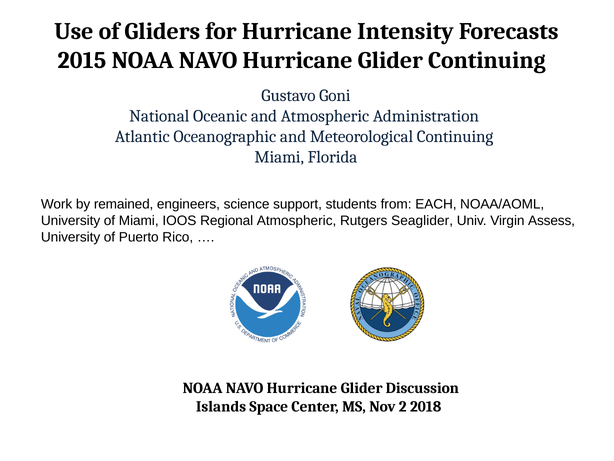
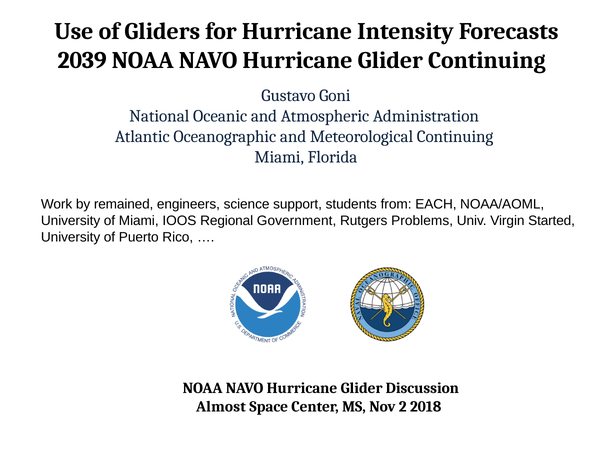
2015: 2015 -> 2039
Regional Atmospheric: Atmospheric -> Government
Seaglider: Seaglider -> Problems
Assess: Assess -> Started
Islands: Islands -> Almost
